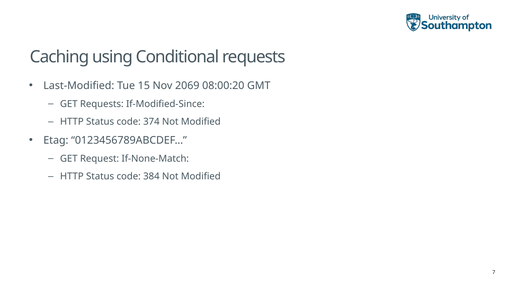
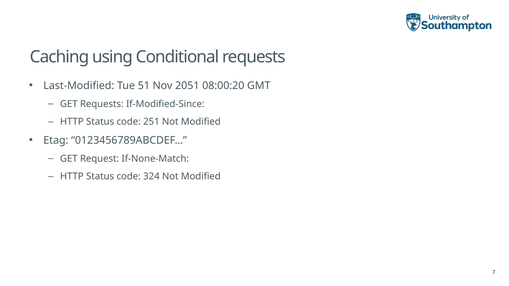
15: 15 -> 51
2069: 2069 -> 2051
374: 374 -> 251
384: 384 -> 324
